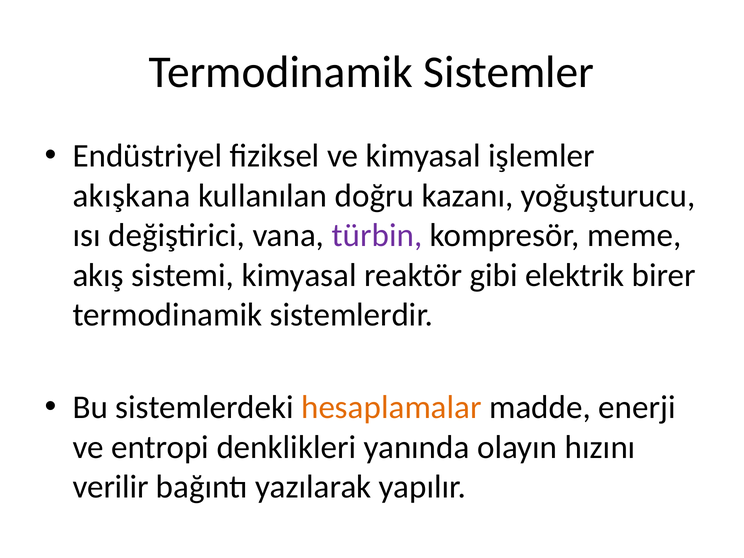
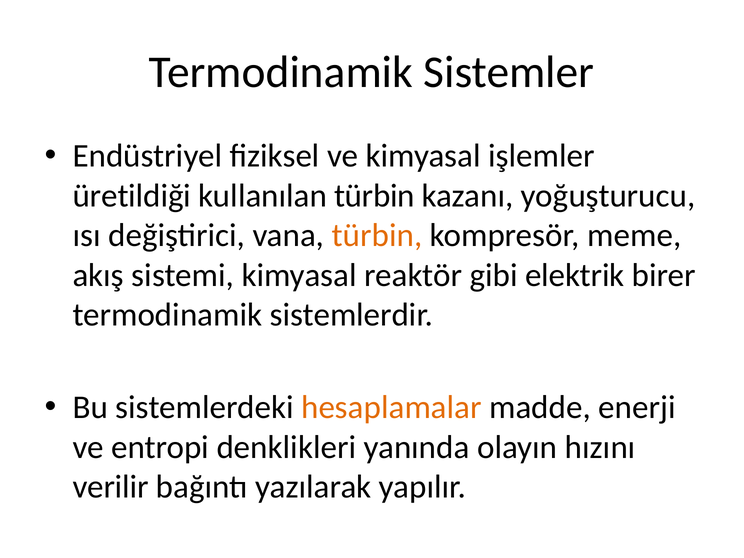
akışkana: akışkana -> üretildiği
kullanılan doğru: doğru -> türbin
türbin at (377, 235) colour: purple -> orange
